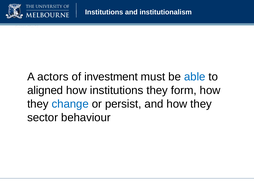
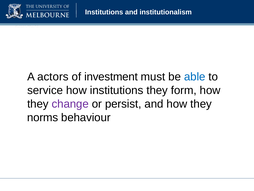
aligned: aligned -> service
change colour: blue -> purple
sector: sector -> norms
